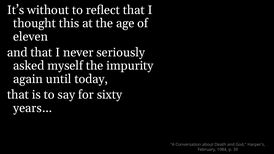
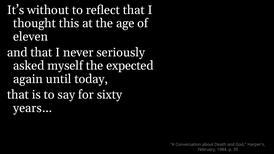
impurity: impurity -> expected
